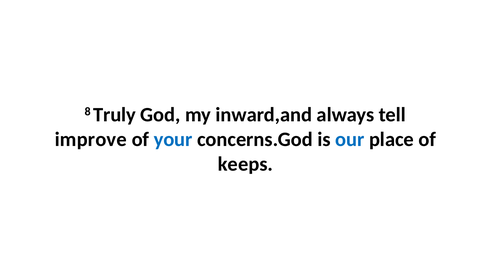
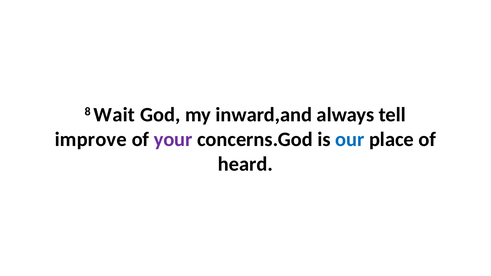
Truly: Truly -> Wait
your colour: blue -> purple
keeps: keeps -> heard
